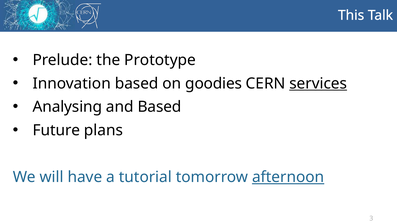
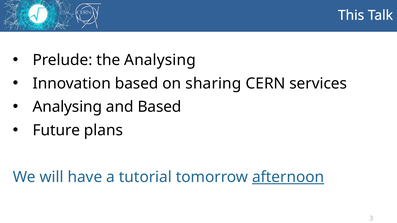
the Prototype: Prototype -> Analysing
goodies: goodies -> sharing
services underline: present -> none
